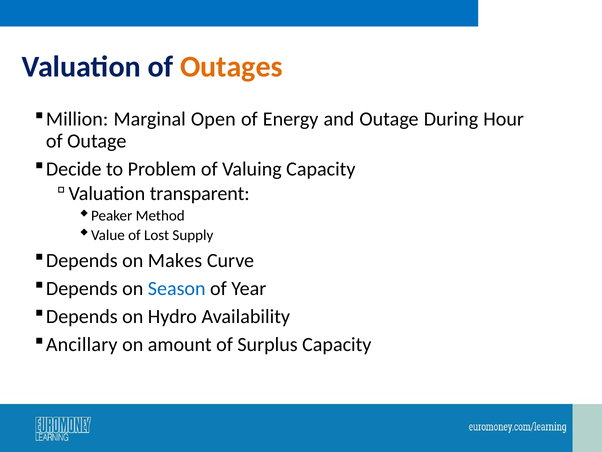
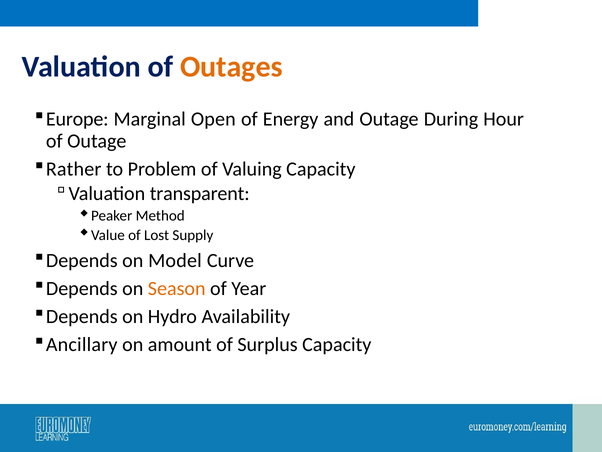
Million: Million -> Europe
Decide: Decide -> Rather
Makes: Makes -> Model
Season colour: blue -> orange
